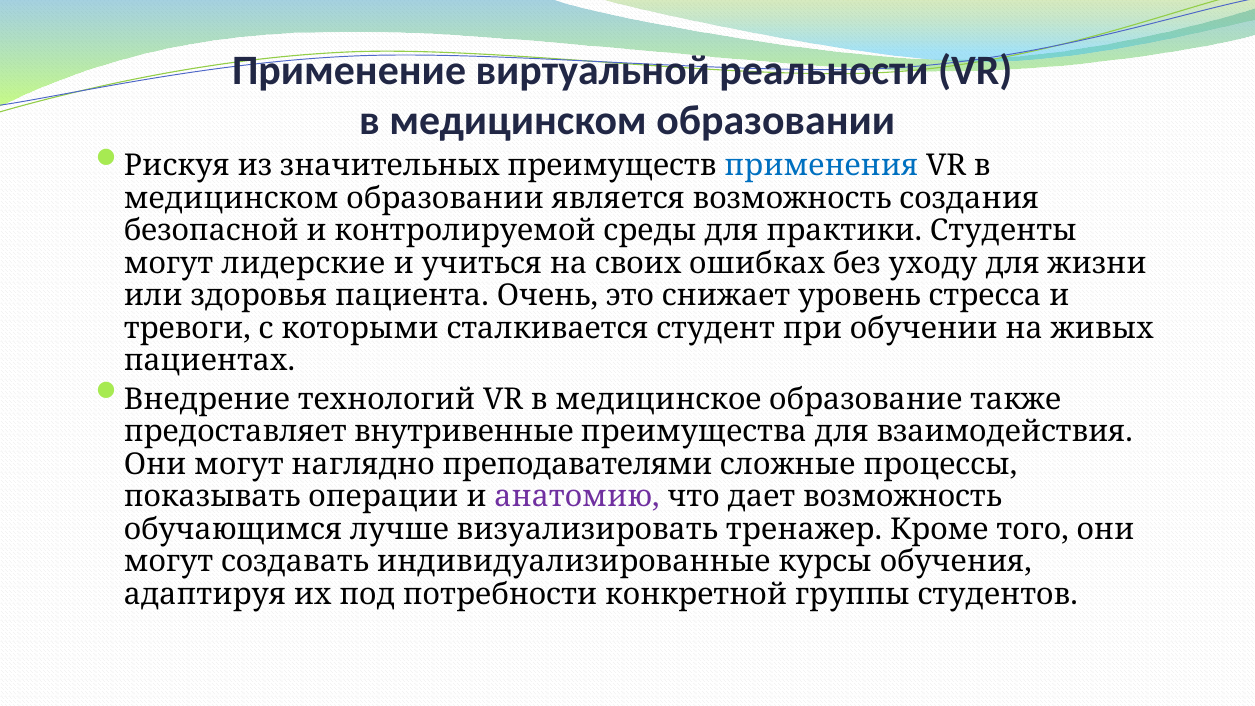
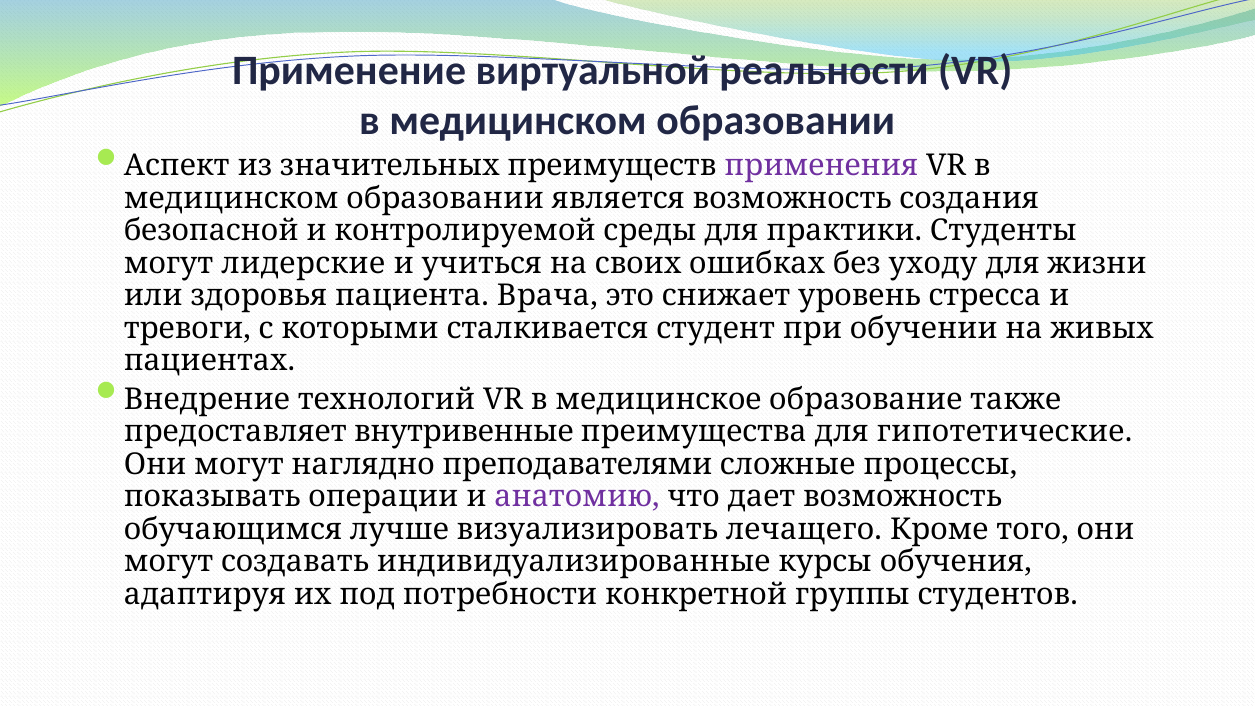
Рискуя: Рискуя -> Аспект
применения colour: blue -> purple
Очень: Очень -> Врача
взаимодействия: взаимодействия -> гипотетические
тренажер: тренажер -> лечащего
